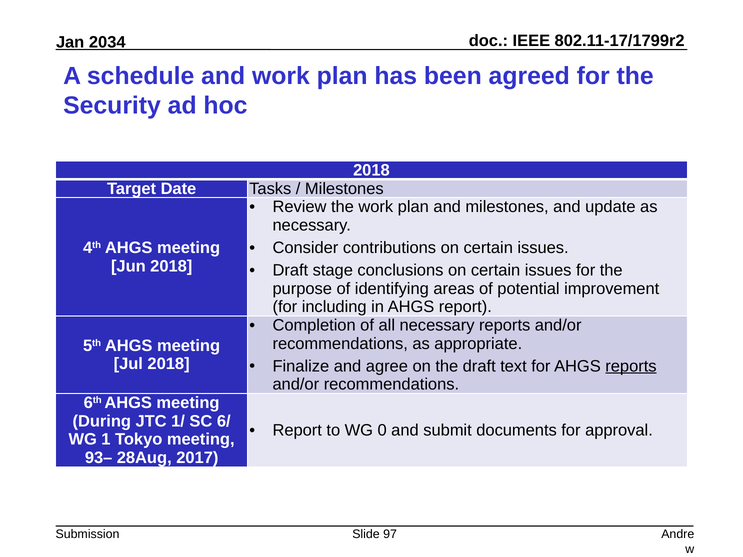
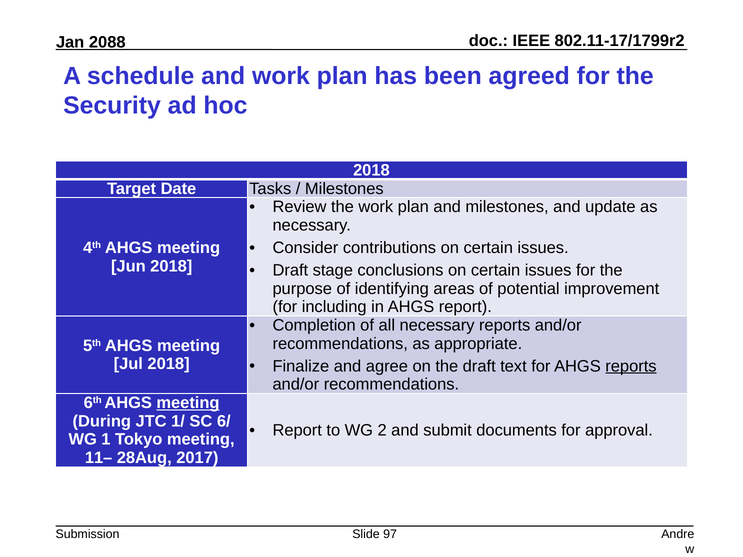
2034: 2034 -> 2088
meeting at (188, 403) underline: none -> present
0: 0 -> 2
93–: 93– -> 11–
